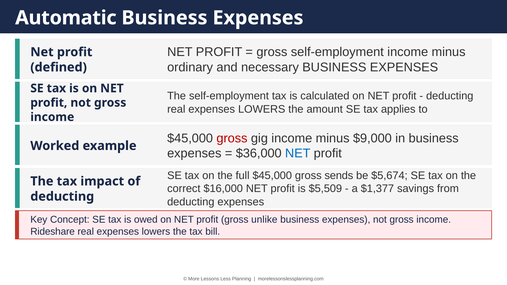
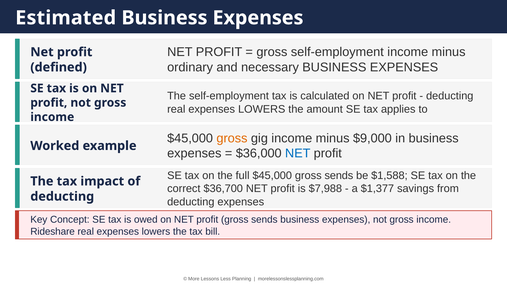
Automatic: Automatic -> Estimated
gross at (232, 138) colour: red -> orange
$5,674: $5,674 -> $1,588
$16,000: $16,000 -> $36,700
$5,509: $5,509 -> $7,988
profit gross unlike: unlike -> sends
